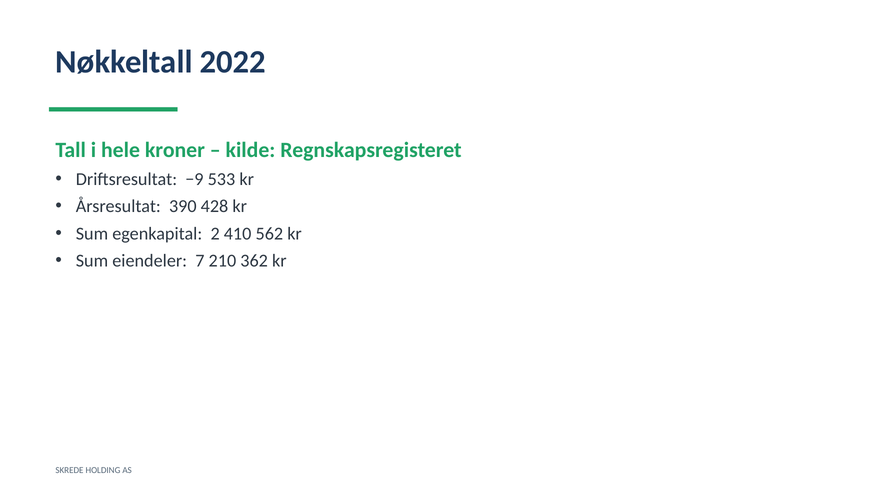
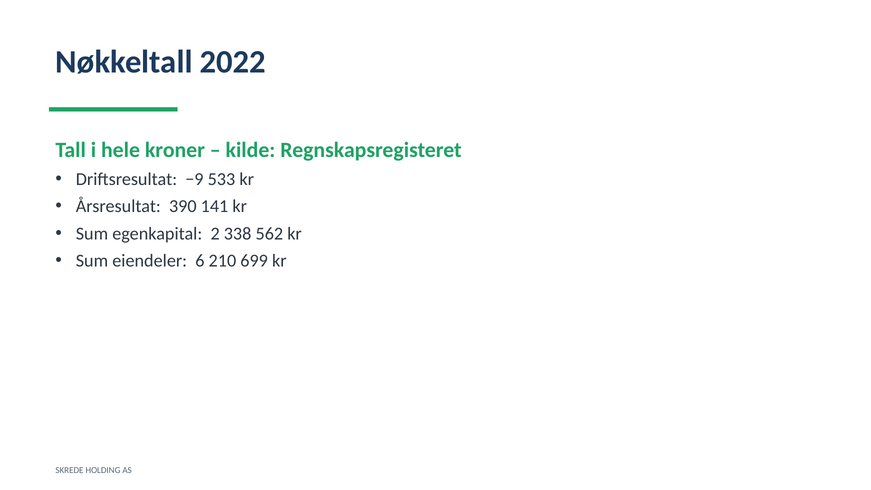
428: 428 -> 141
410: 410 -> 338
7: 7 -> 6
362: 362 -> 699
